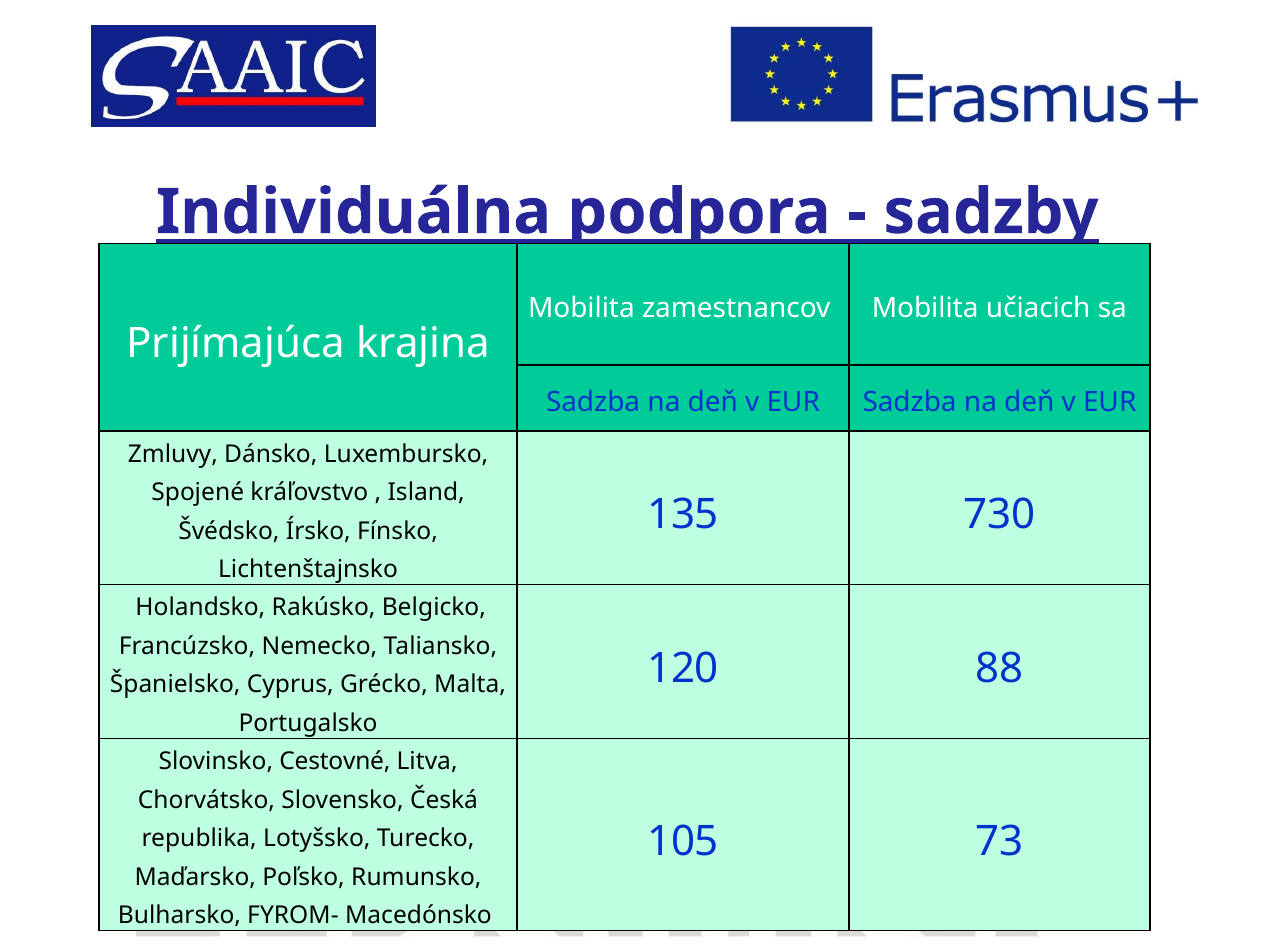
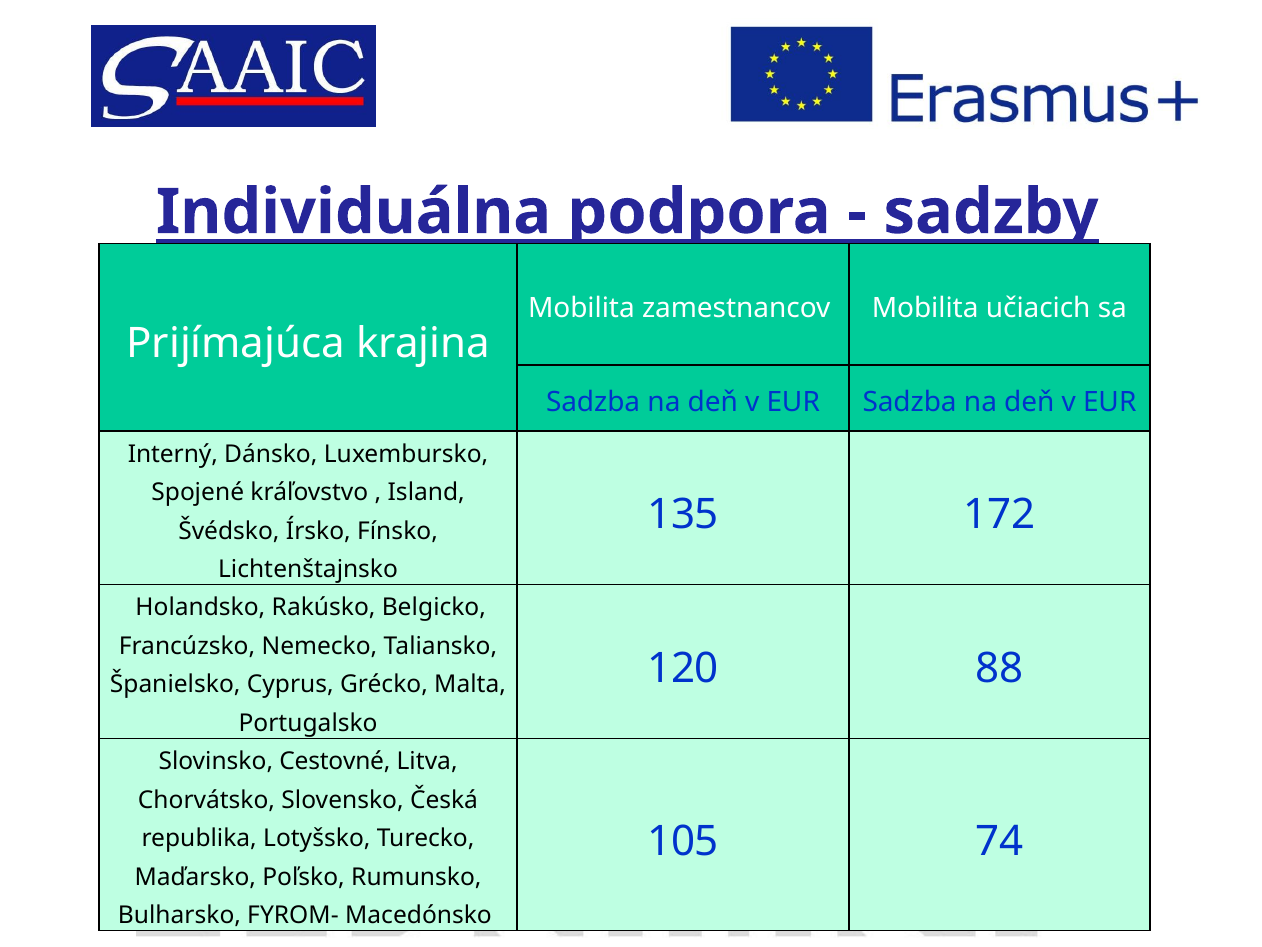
Zmluvy: Zmluvy -> Interný
730: 730 -> 172
73: 73 -> 74
